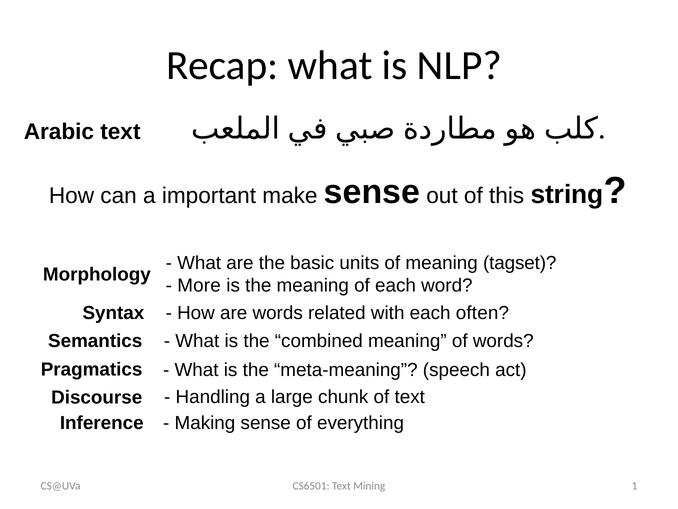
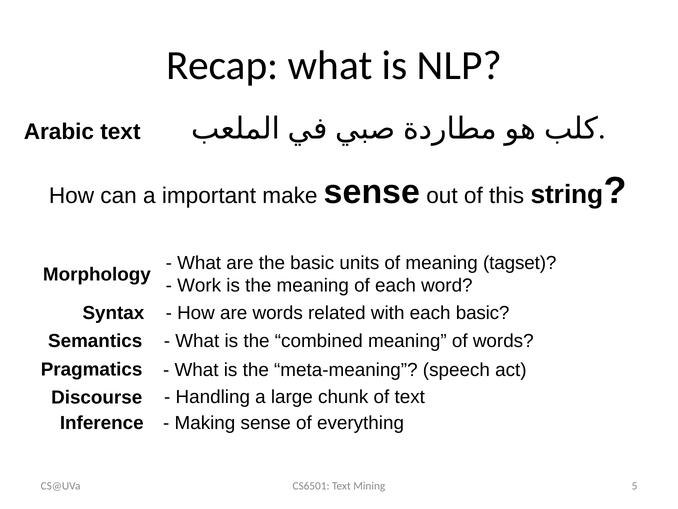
More: More -> Work
each often: often -> basic
1: 1 -> 5
